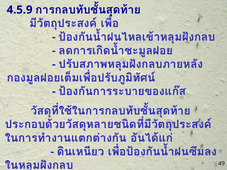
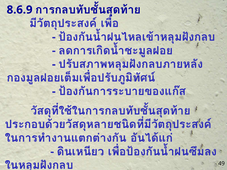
4.5.9: 4.5.9 -> 8.6.9
